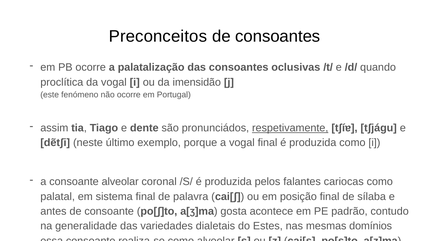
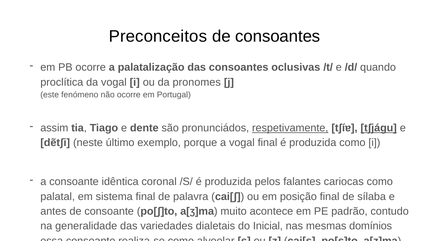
imensidão: imensidão -> pronomes
tʃjágu underline: none -> present
consoante alveolar: alveolar -> idêntica
gosta: gosta -> muito
Estes: Estes -> Inicial
